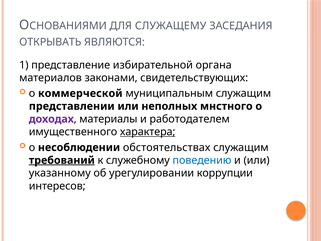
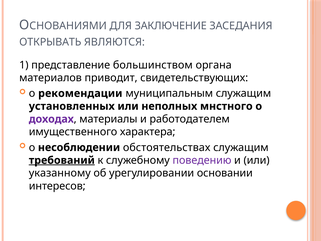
СЛУЖАЩЕМУ: СЛУЖАЩЕМУ -> ЗАКЛЮЧЕНИЕ
избирательной: избирательной -> большинством
законами: законами -> приводит
коммерческой: коммерческой -> рекомендации
представлении: представлении -> установленных
характера underline: present -> none
поведению colour: blue -> purple
коррупции: коррупции -> основании
